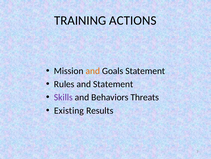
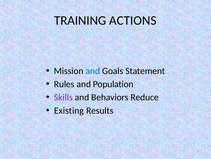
and at (93, 71) colour: orange -> blue
and Statement: Statement -> Population
Threats: Threats -> Reduce
